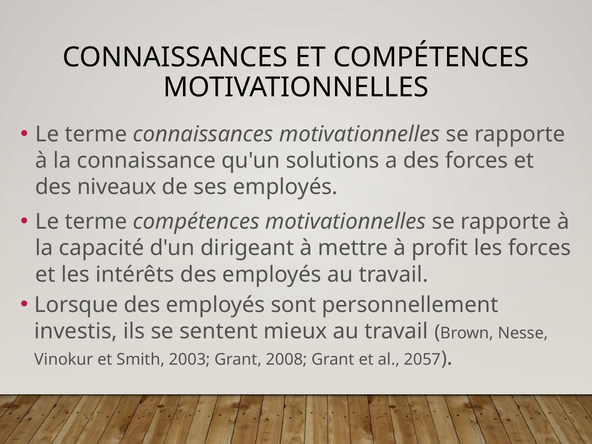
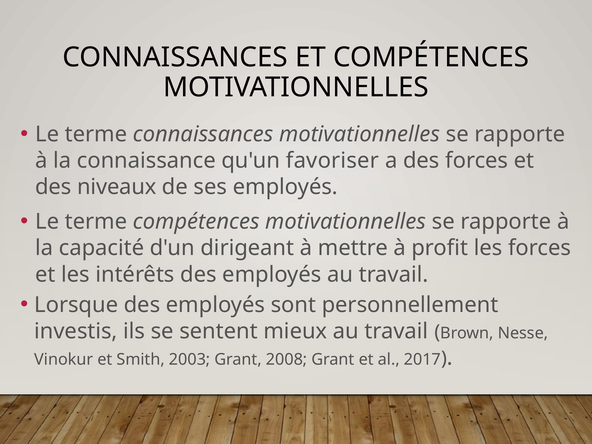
solutions: solutions -> favoriser
2057: 2057 -> 2017
